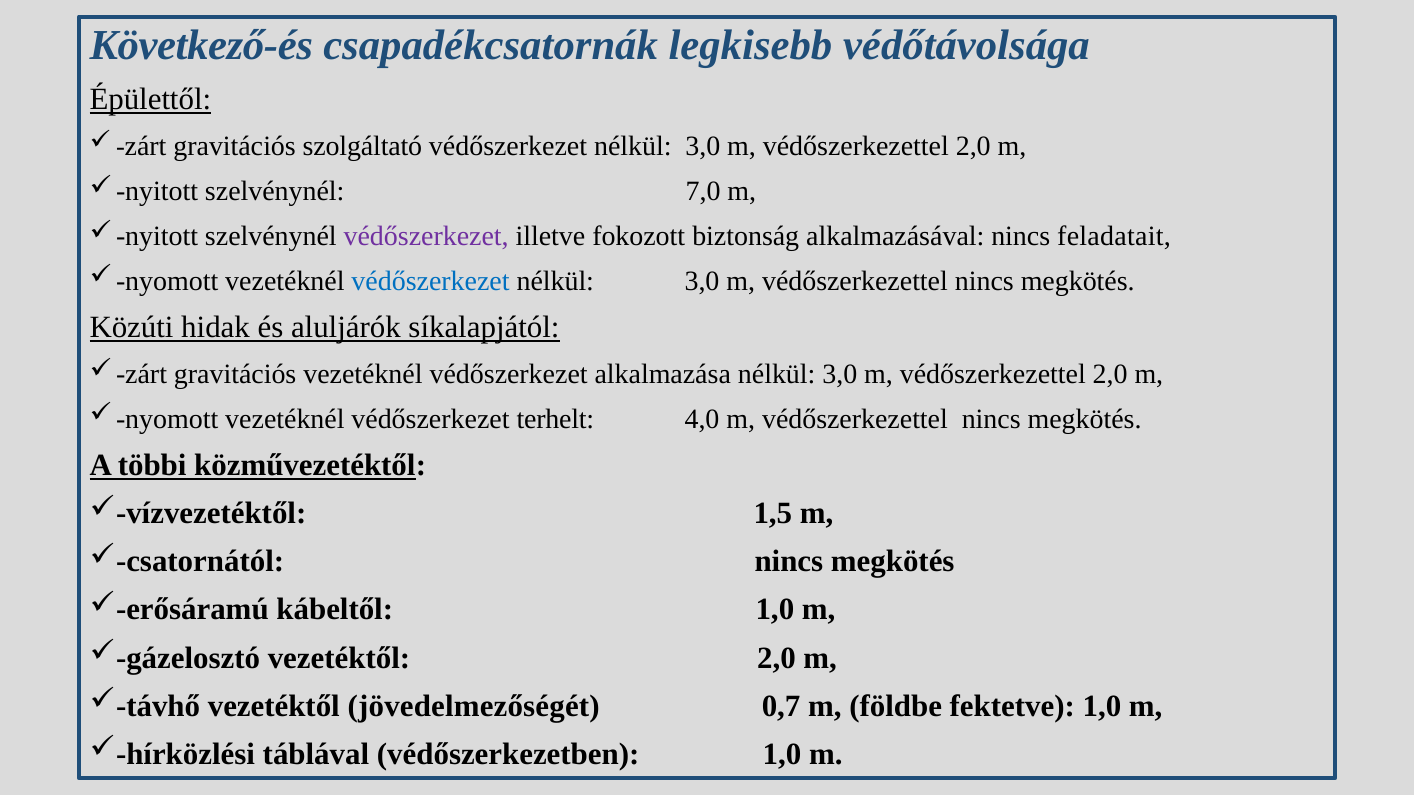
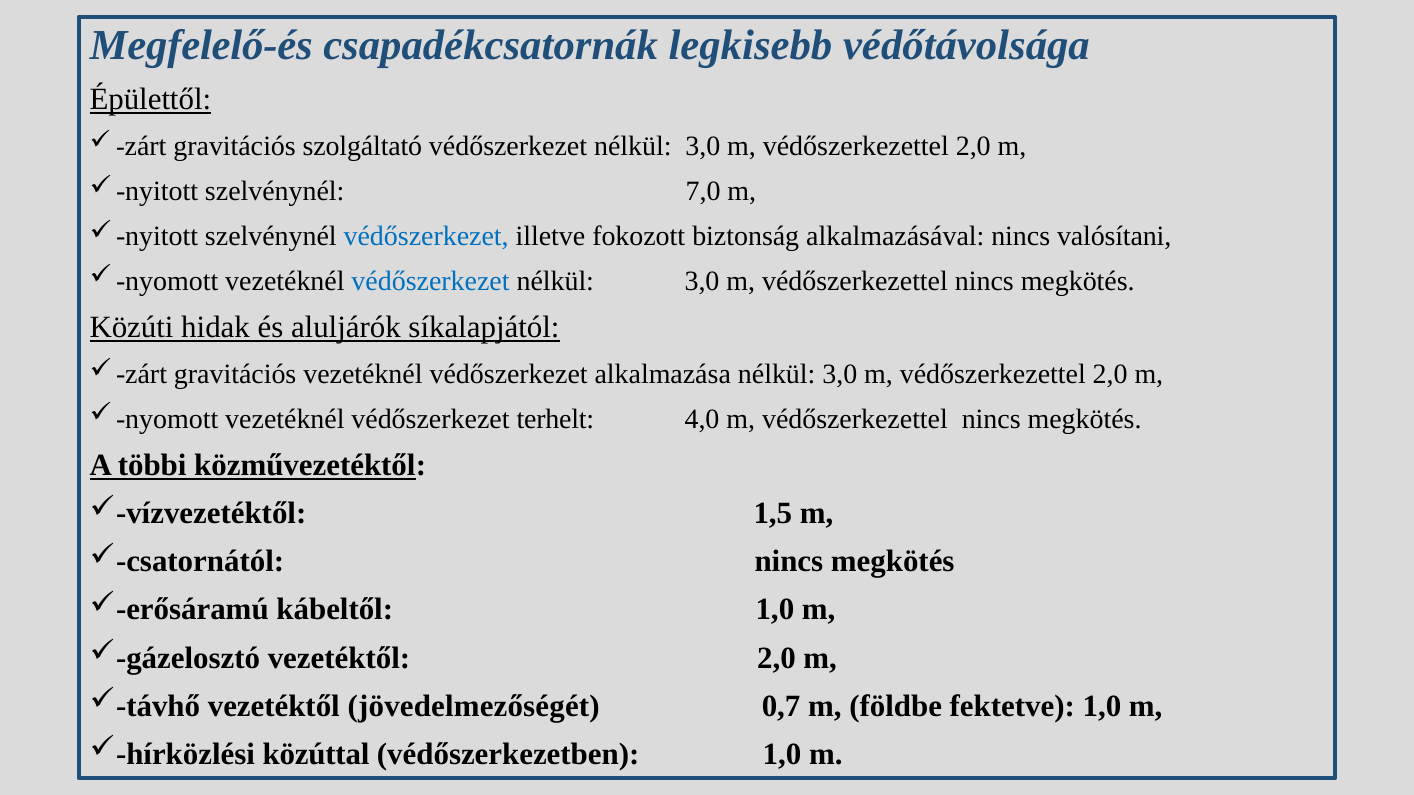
Következő-és: Következő-és -> Megfelelő-és
védőszerkezet at (426, 236) colour: purple -> blue
feladatait: feladatait -> valósítani
táblával: táblával -> közúttal
